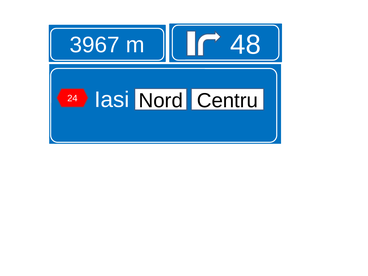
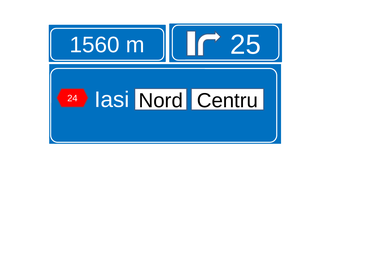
3967: 3967 -> 1560
48: 48 -> 25
